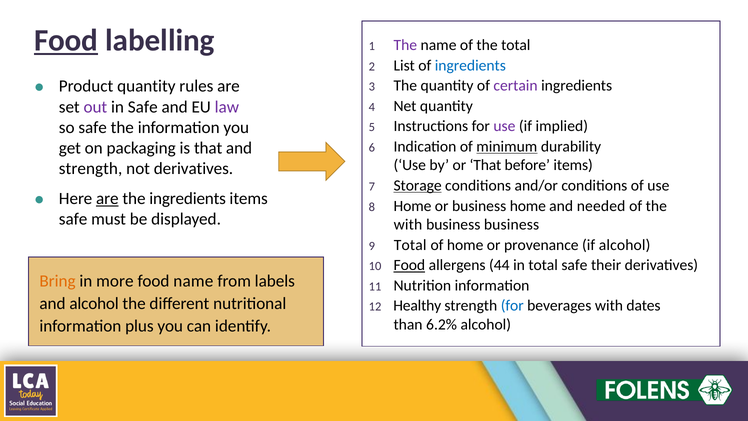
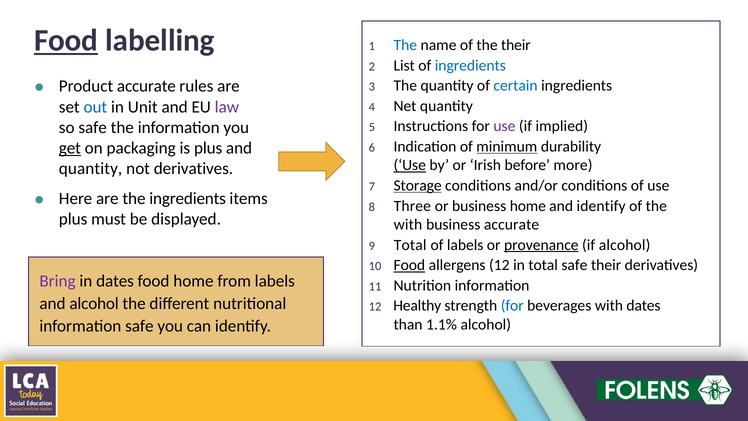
The at (405, 45) colour: purple -> blue
the total: total -> their
Product quantity: quantity -> accurate
certain colour: purple -> blue
out colour: purple -> blue
in Safe: Safe -> Unit
get underline: none -> present
is that: that -> plus
Use at (410, 165) underline: none -> present
or That: That -> Irish
before items: items -> more
strength at (91, 169): strength -> quantity
are at (107, 198) underline: present -> none
Home at (412, 206): Home -> Three
and needed: needed -> identify
safe at (73, 219): safe -> plus
business business: business -> accurate
of home: home -> labels
provenance underline: none -> present
allergens 44: 44 -> 12
Bring colour: orange -> purple
in more: more -> dates
food name: name -> home
6.2%: 6.2% -> 1.1%
information plus: plus -> safe
